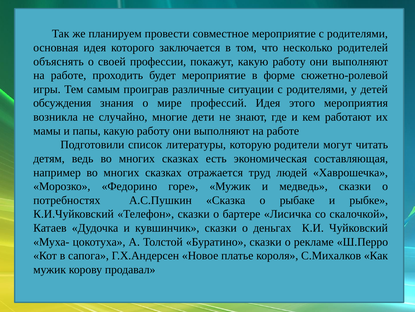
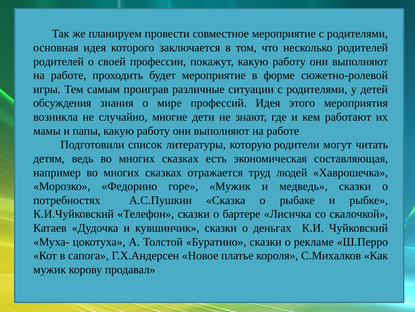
объяснять at (59, 61): объяснять -> родителей
